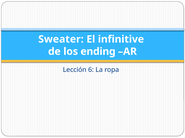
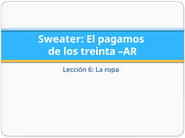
infinitive: infinitive -> pagamos
ending: ending -> treinta
